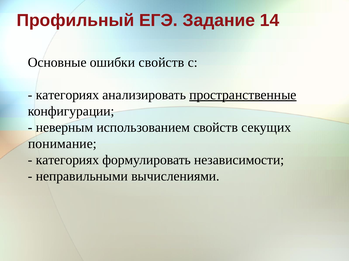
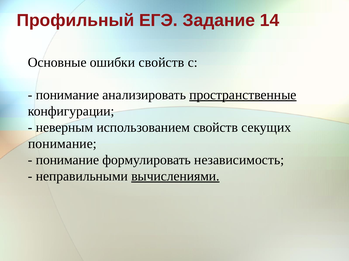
категориях at (67, 95): категориях -> понимание
категориях at (67, 160): категориях -> понимание
независимости: независимости -> независимость
вычислениями underline: none -> present
